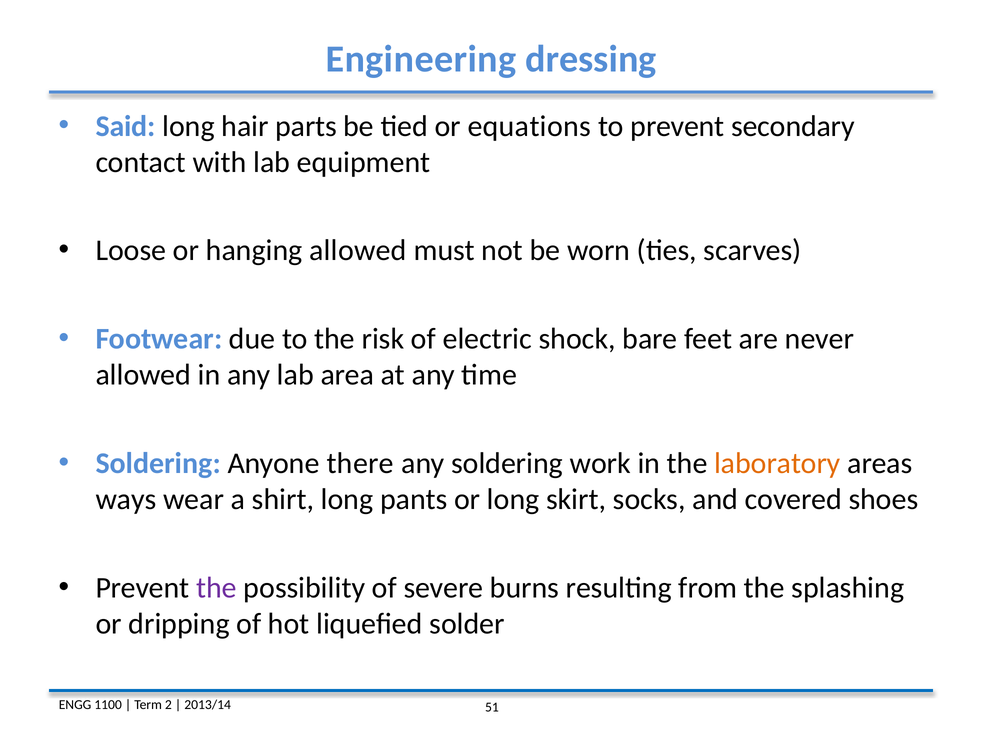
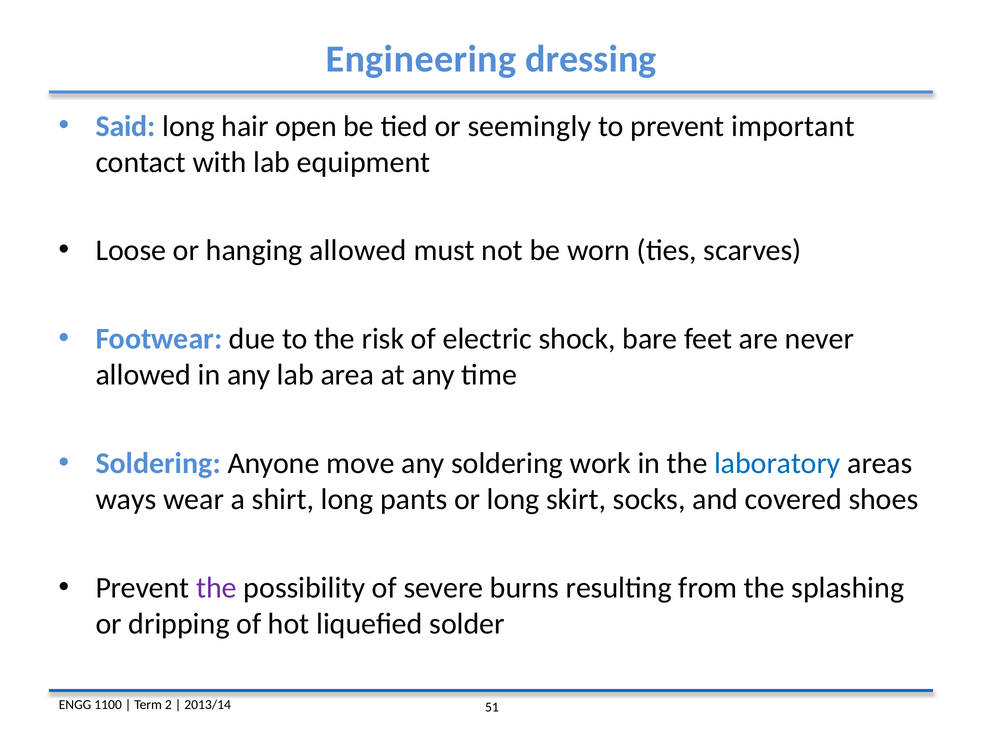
parts: parts -> open
equations: equations -> seemingly
secondary: secondary -> important
there: there -> move
laboratory colour: orange -> blue
